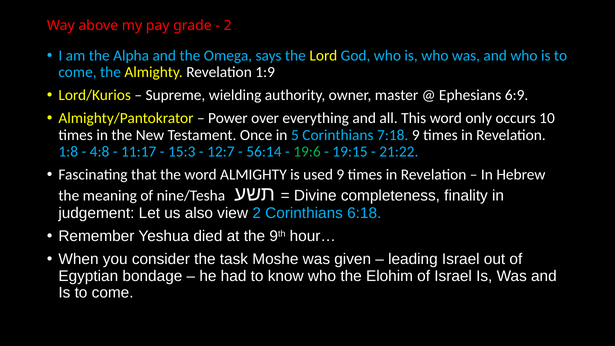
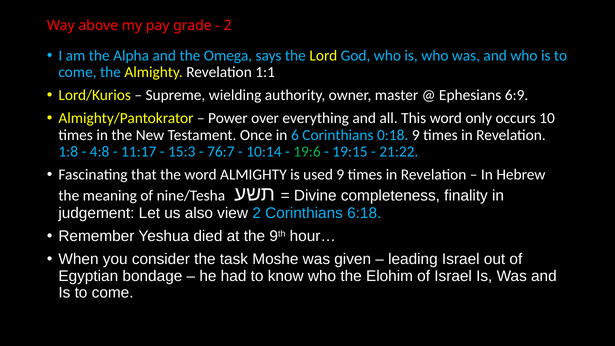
1:9: 1:9 -> 1:1
5: 5 -> 6
7:18: 7:18 -> 0:18
12:7: 12:7 -> 76:7
56:14: 56:14 -> 10:14
